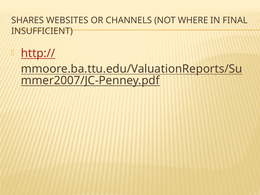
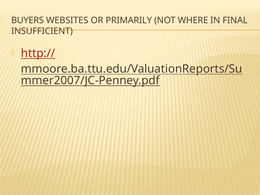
SHARES: SHARES -> BUYERS
CHANNELS: CHANNELS -> PRIMARILY
